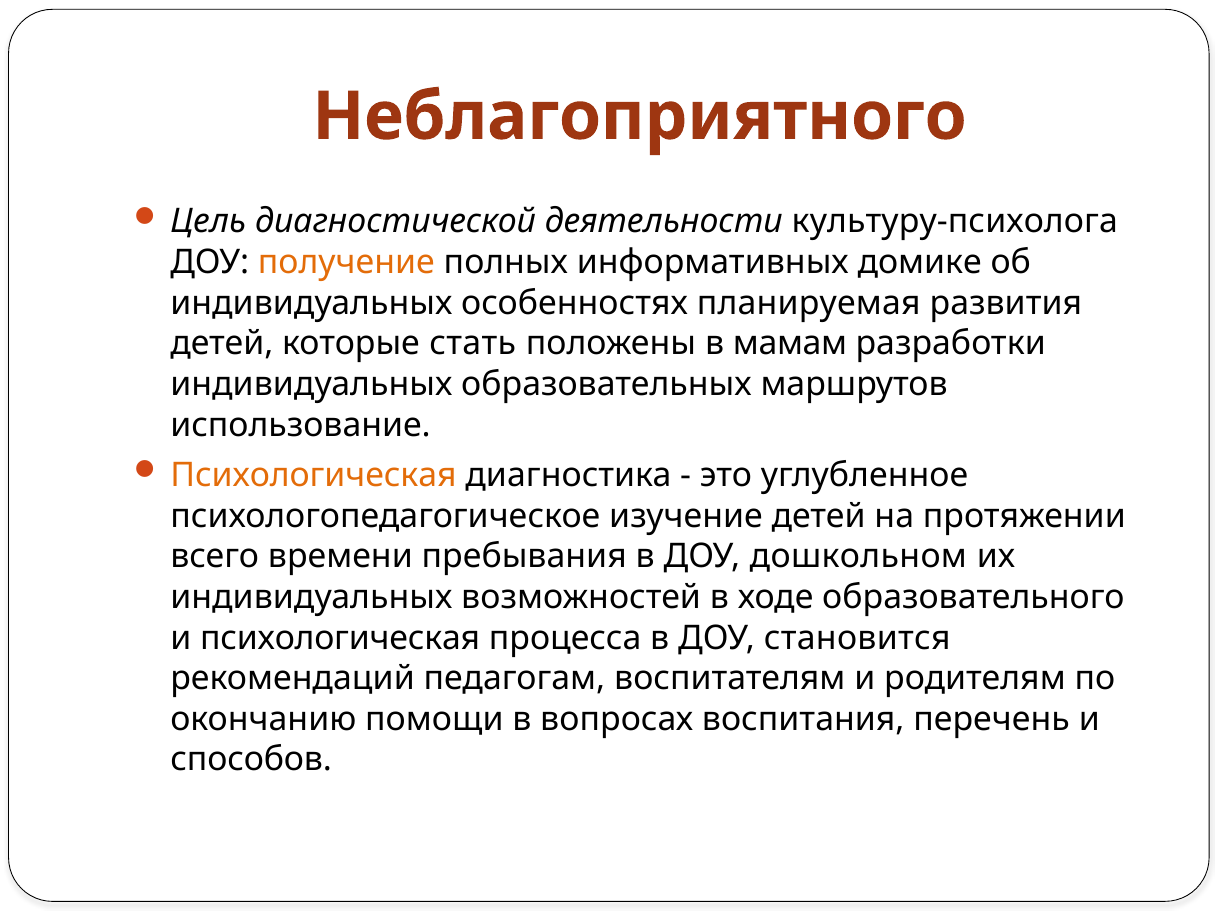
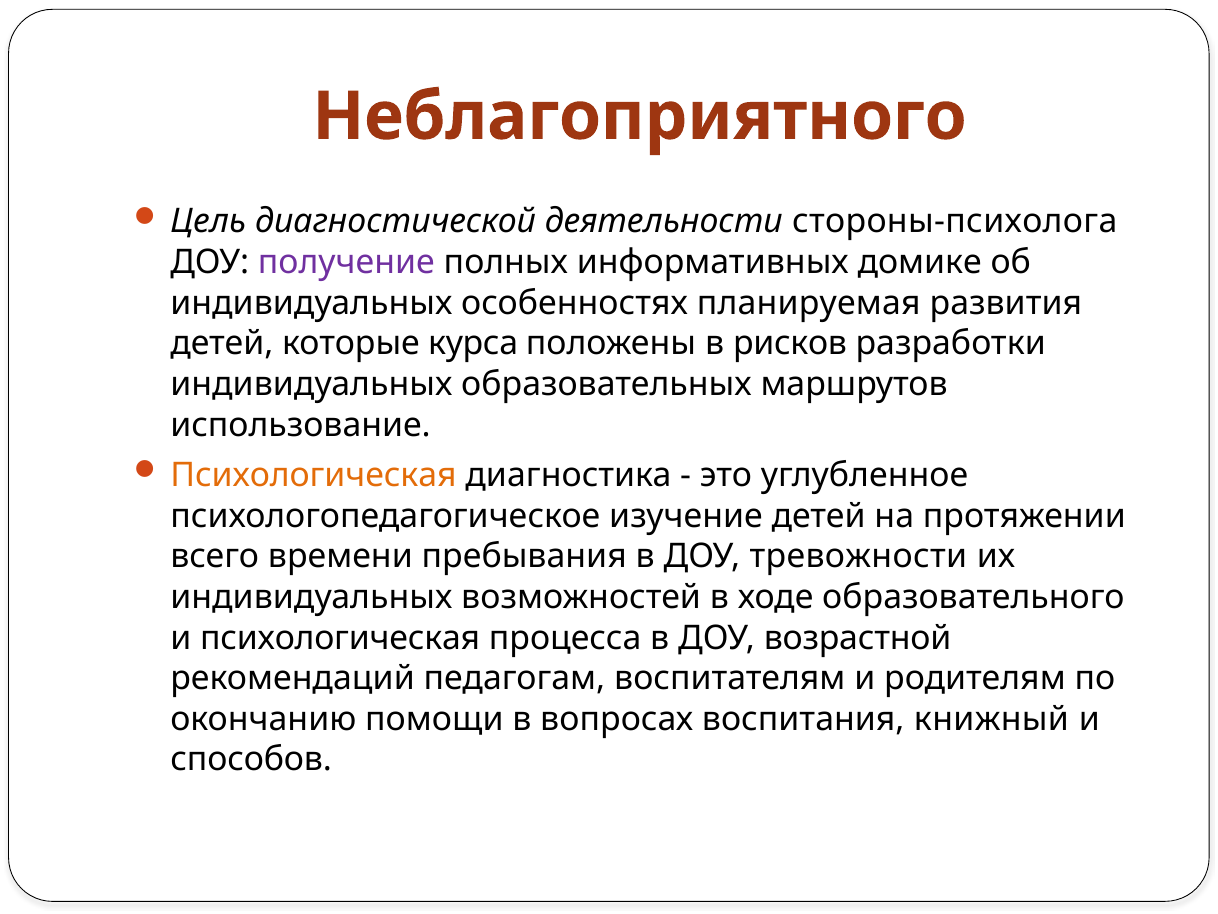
культуру-психолога: культуру-психолога -> стороны-психолога
получение colour: orange -> purple
стать: стать -> курса
мамам: мамам -> рисков
дошкольном: дошкольном -> тревожности
становится: становится -> возрастной
перечень: перечень -> книжный
